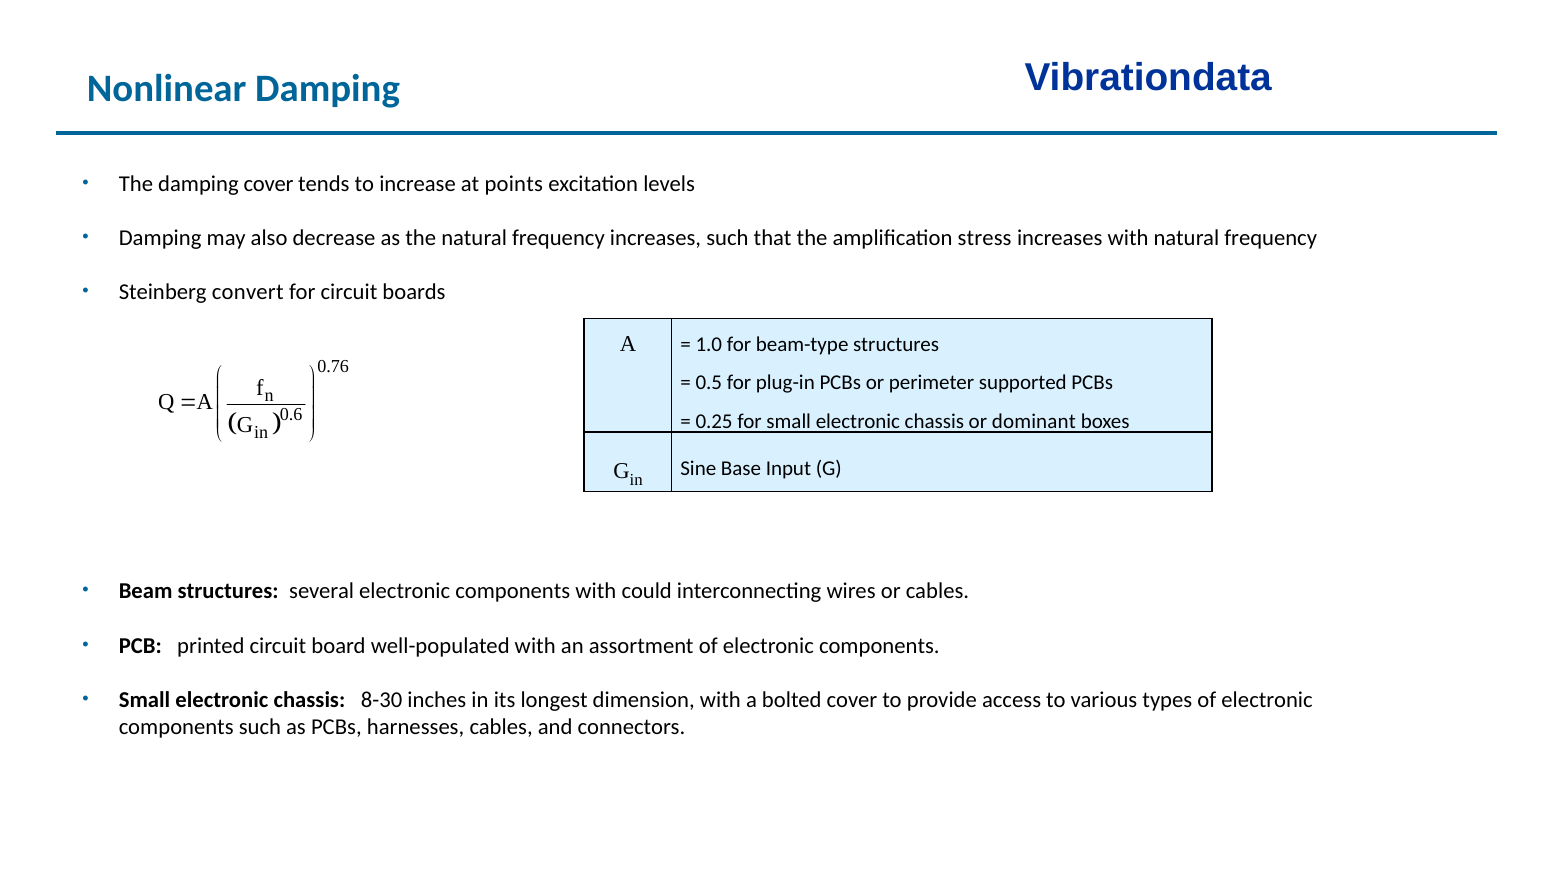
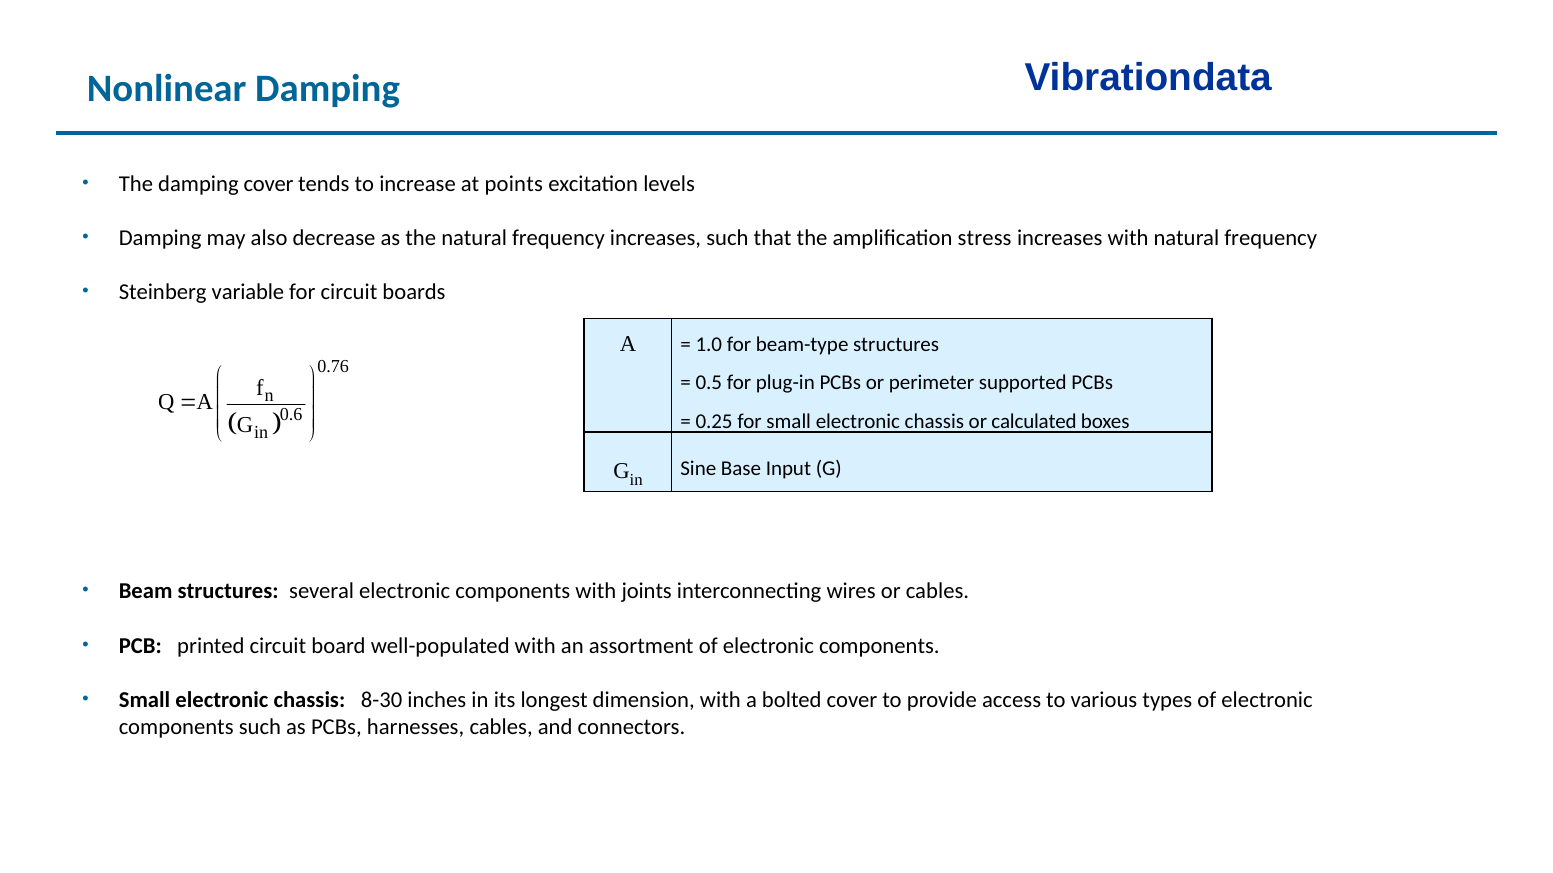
convert: convert -> variable
dominant: dominant -> calculated
could: could -> joints
